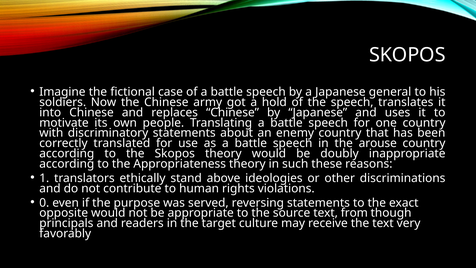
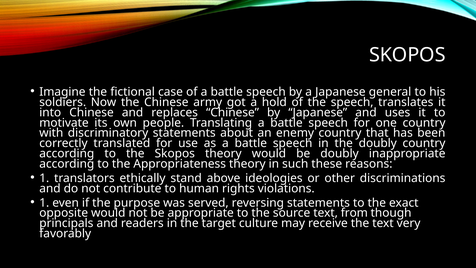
the arouse: arouse -> doubly
0 at (44, 203): 0 -> 1
